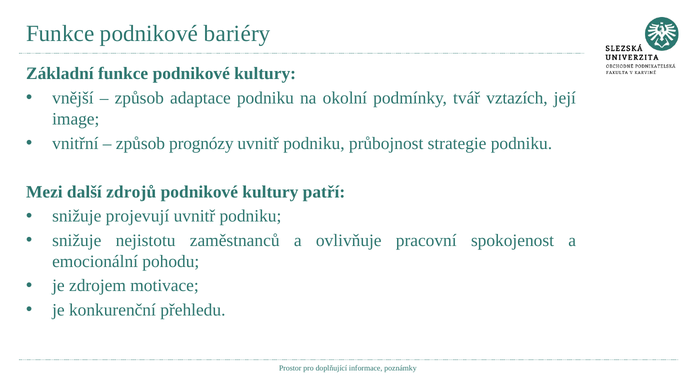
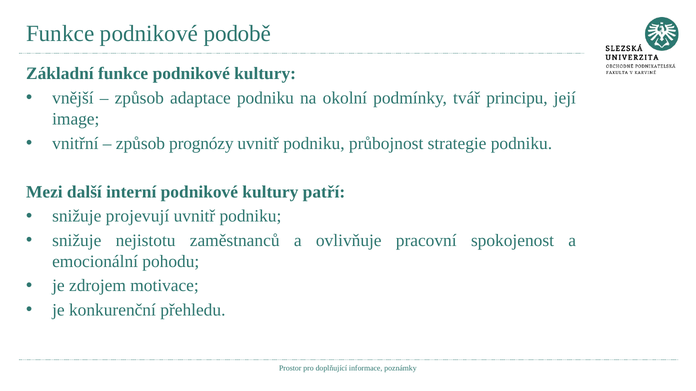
bariéry: bariéry -> podobě
vztazích: vztazích -> principu
zdrojů: zdrojů -> interní
